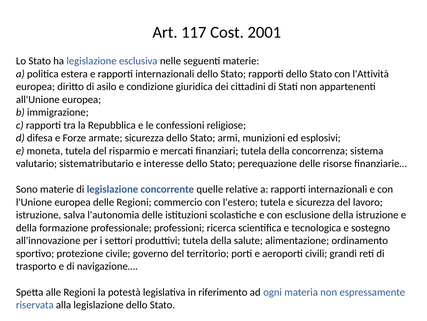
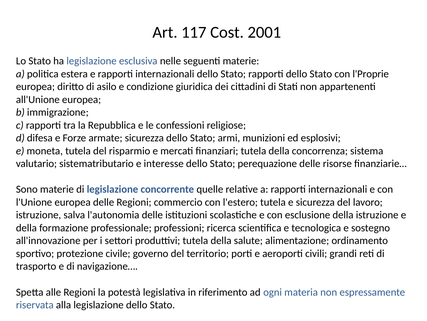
l'Attività: l'Attività -> l'Proprie
